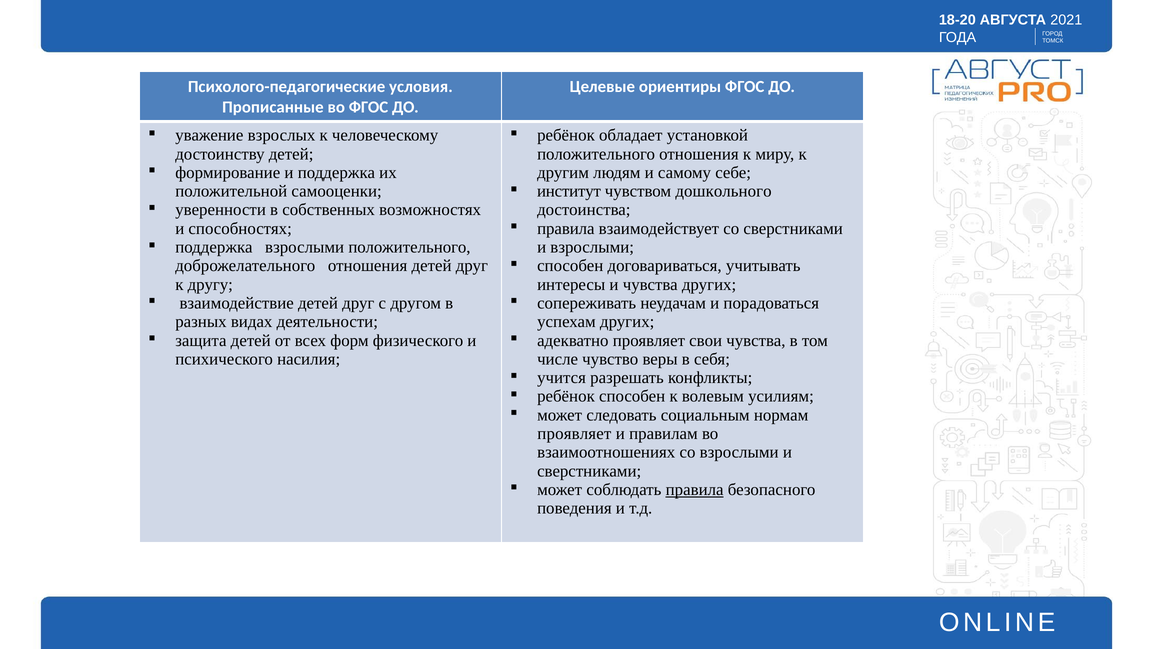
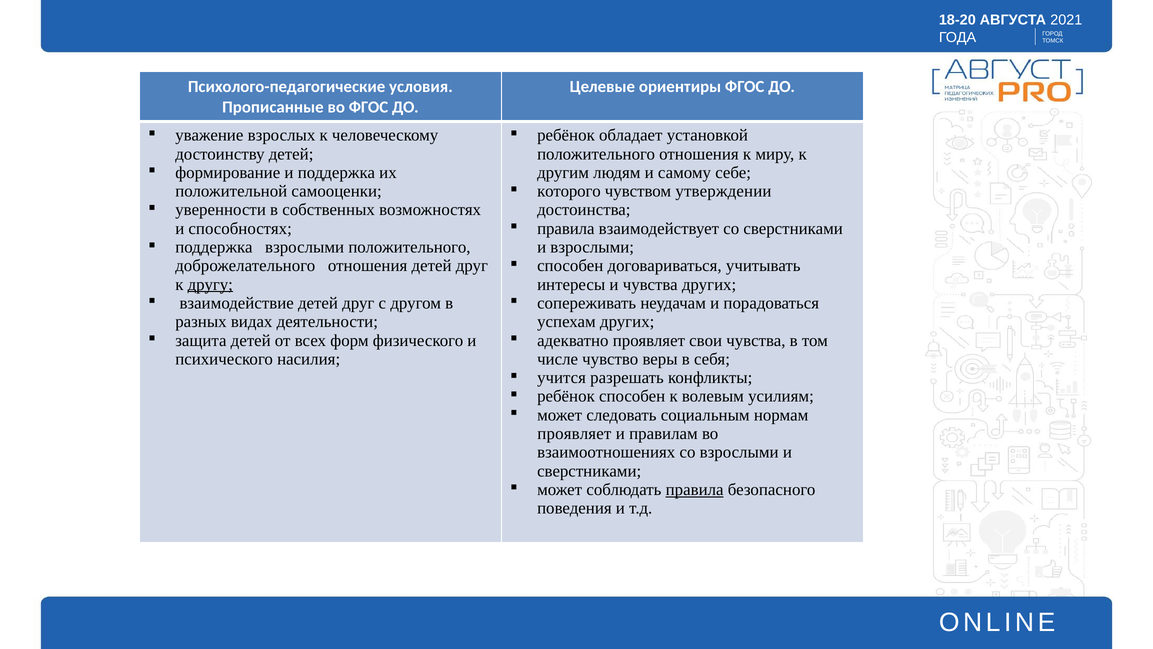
институт: институт -> которого
дошкольного: дошкольного -> утверждении
другу underline: none -> present
